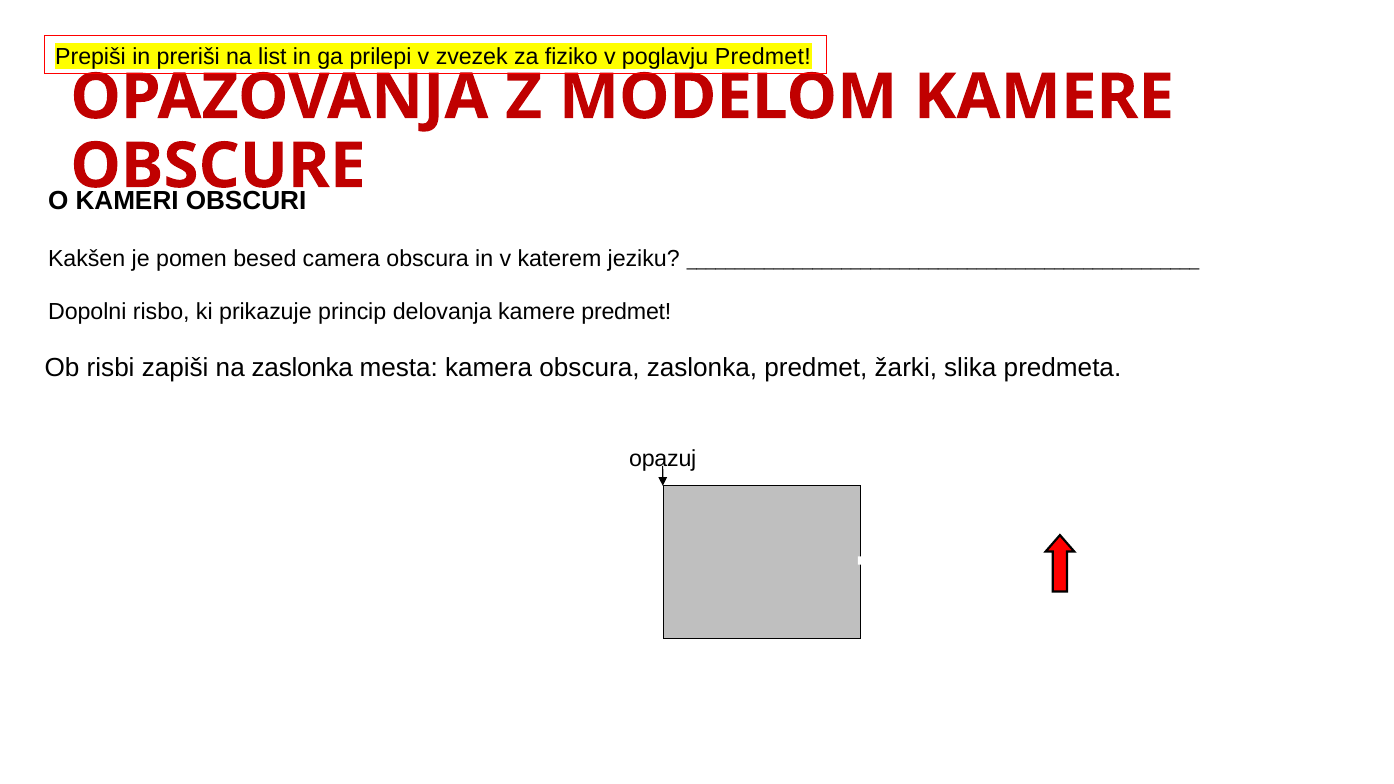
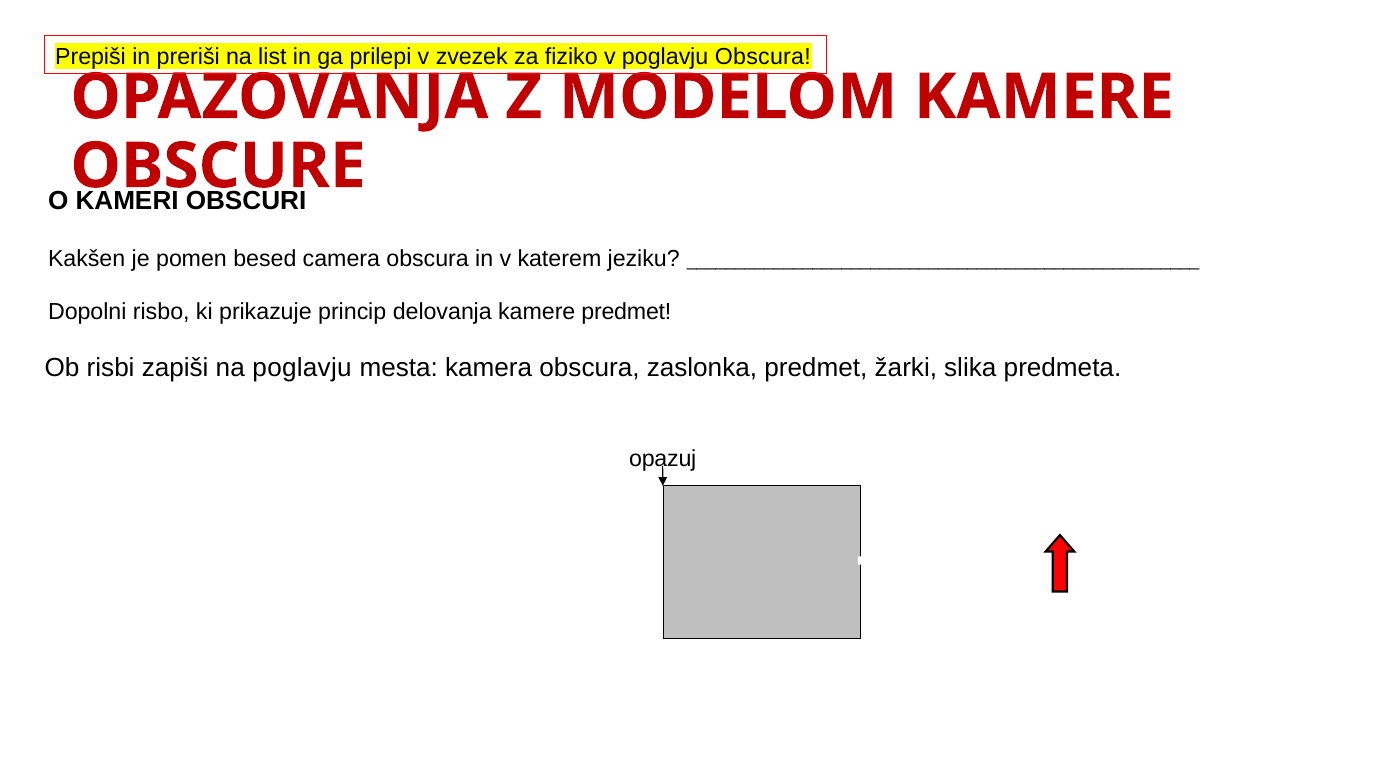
poglavju Predmet: Predmet -> Obscura
na zaslonka: zaslonka -> poglavju
